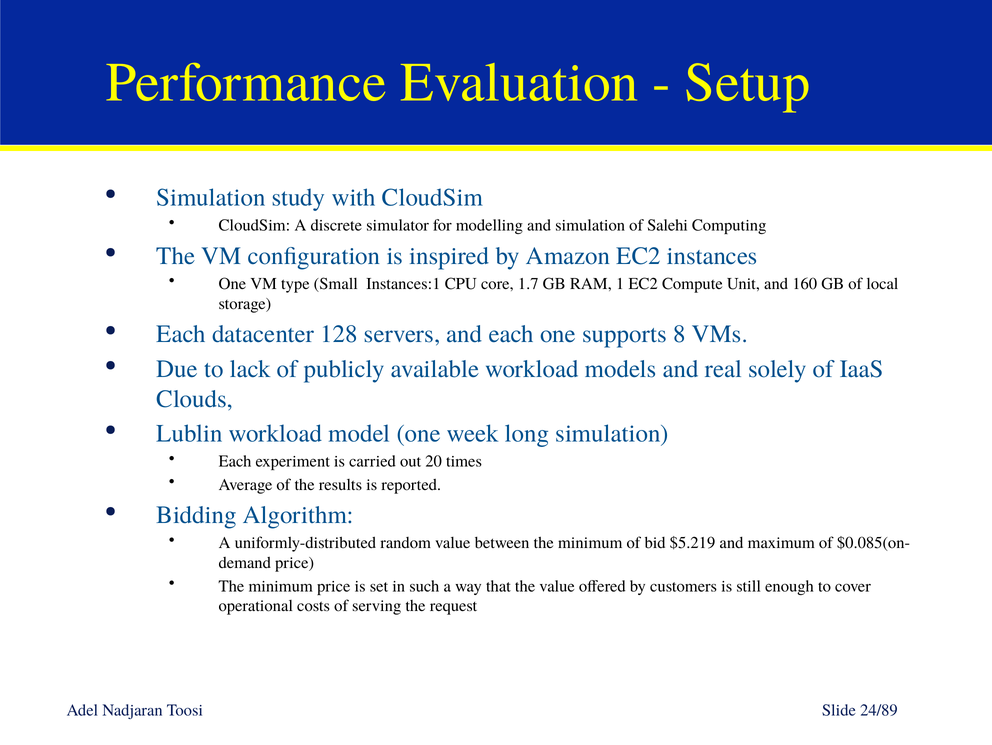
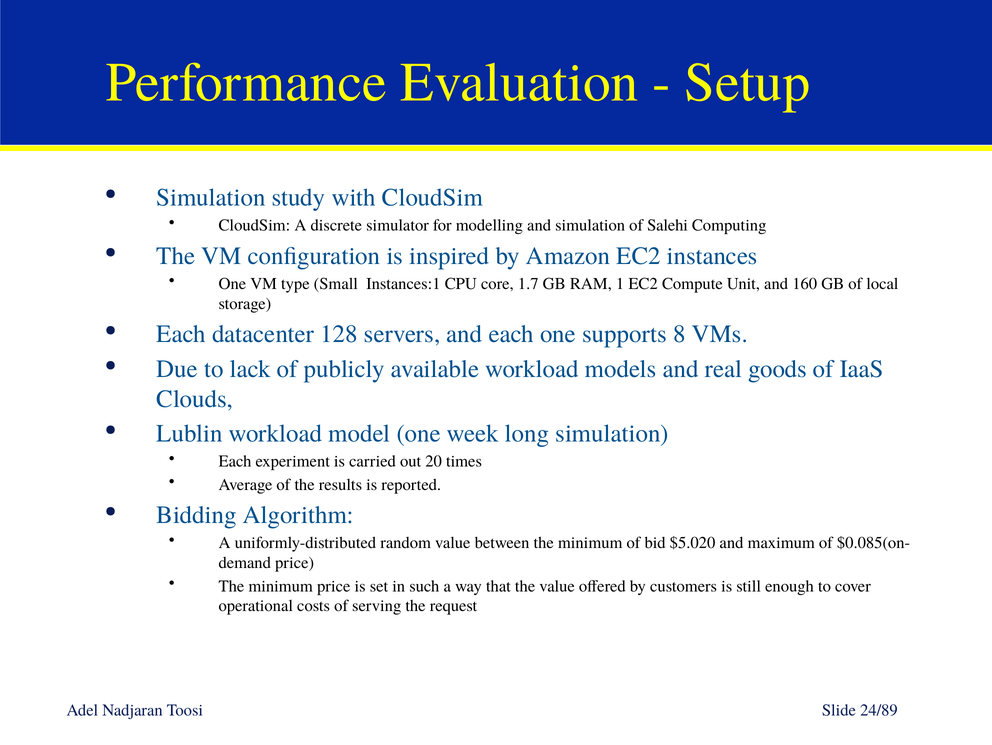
solely: solely -> goods
$5.219: $5.219 -> $5.020
